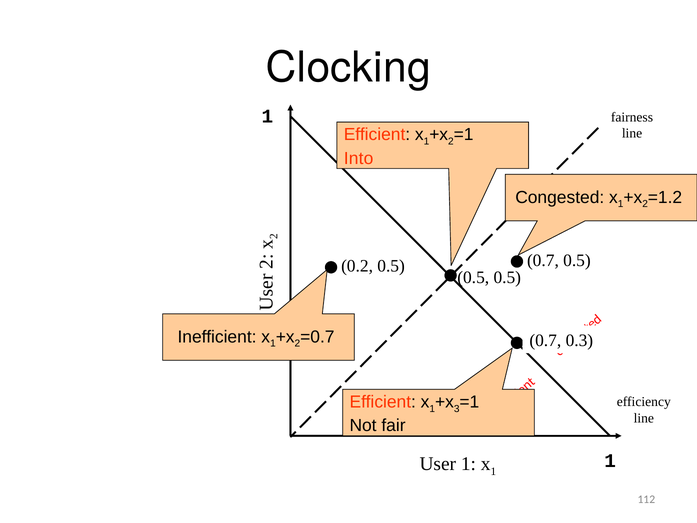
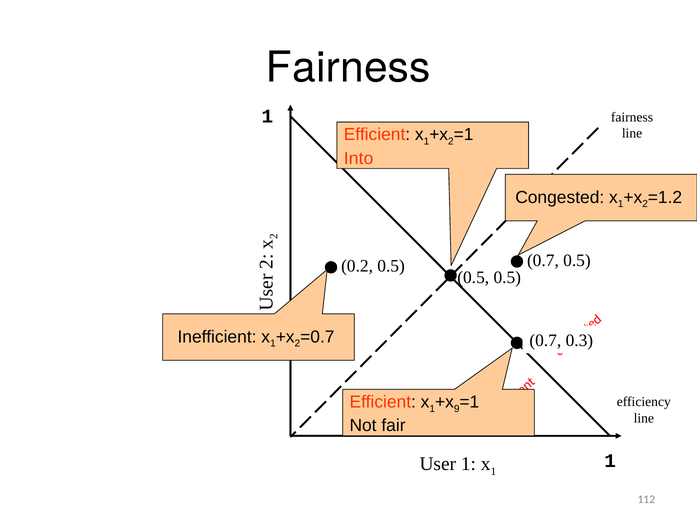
Clocking at (348, 67): Clocking -> Fairness
3: 3 -> 9
